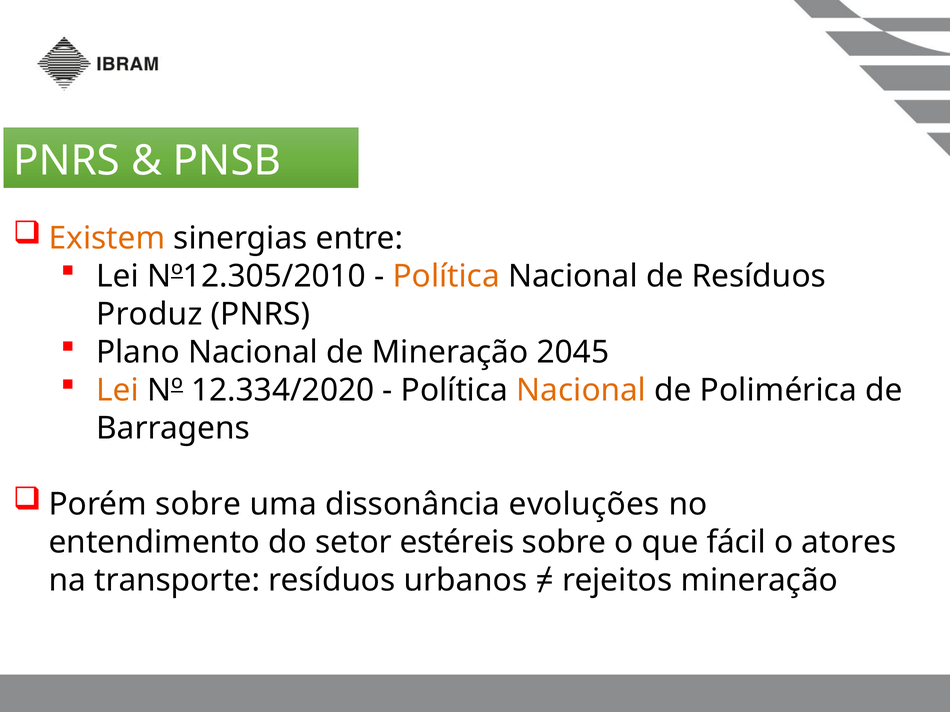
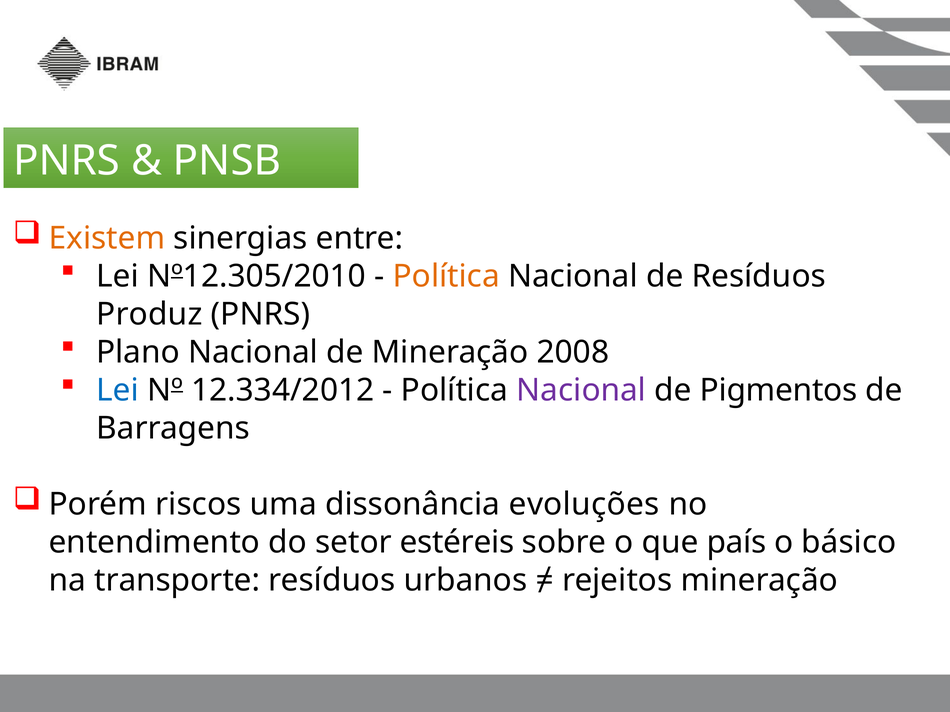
2045: 2045 -> 2008
Lei at (117, 391) colour: orange -> blue
12.334/2020: 12.334/2020 -> 12.334/2012
Nacional at (581, 391) colour: orange -> purple
Polimérica: Polimérica -> Pigmentos
Porém sobre: sobre -> riscos
fácil: fácil -> país
atores: atores -> básico
